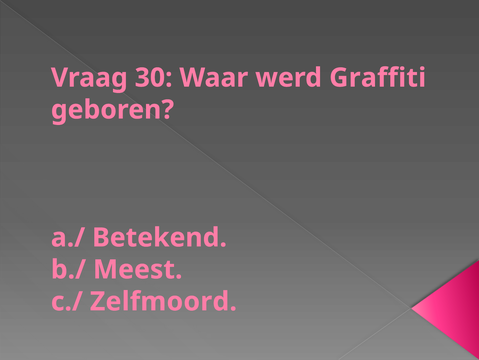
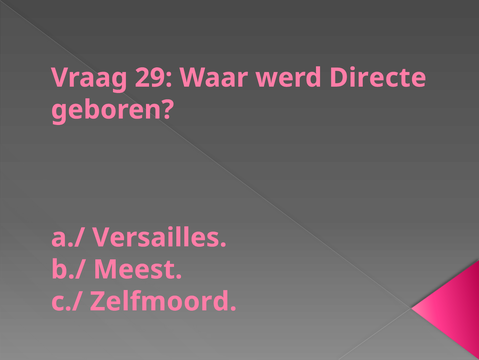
30: 30 -> 29
Graffiti: Graffiti -> Directe
Betekend: Betekend -> Versailles
